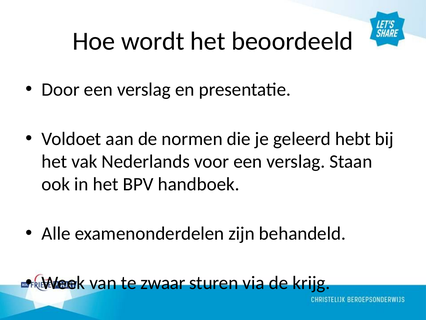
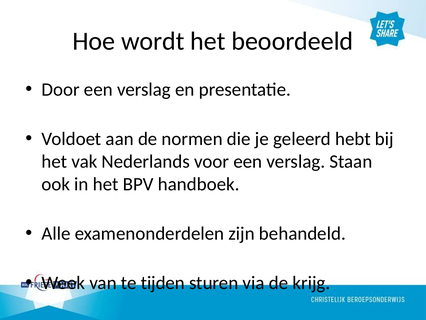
zwaar: zwaar -> tijden
